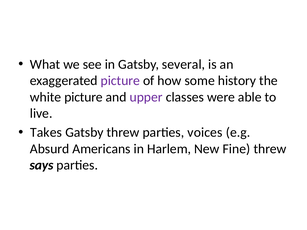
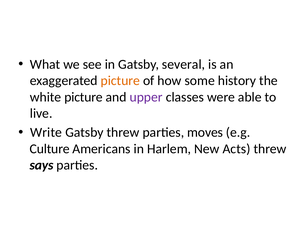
picture at (120, 81) colour: purple -> orange
Takes: Takes -> Write
voices: voices -> moves
Absurd: Absurd -> Culture
Fine: Fine -> Acts
